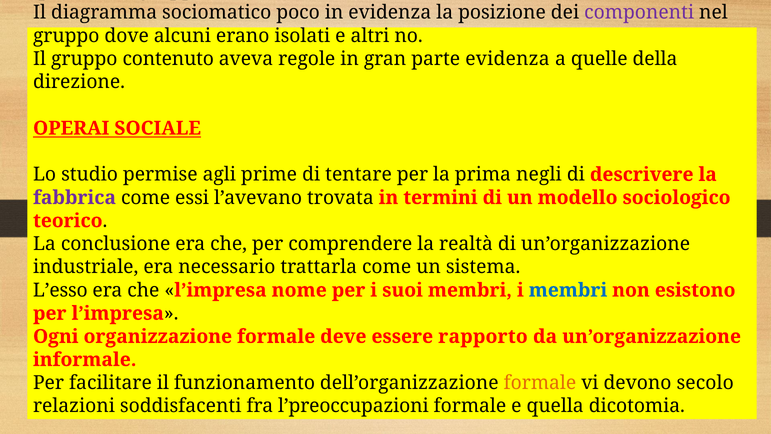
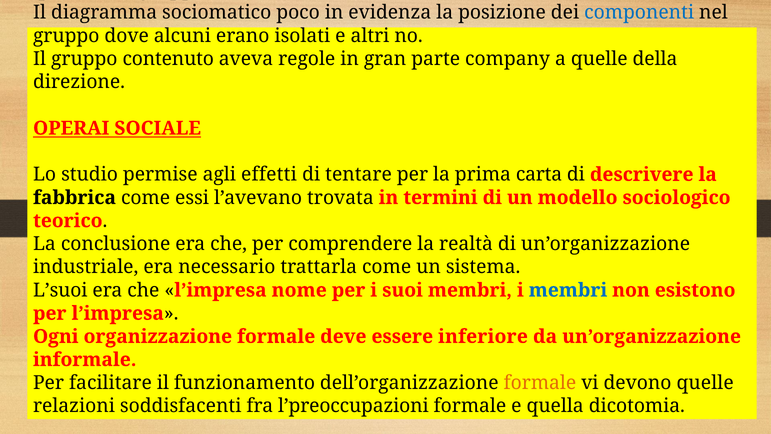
componenti colour: purple -> blue
parte evidenza: evidenza -> company
prime: prime -> effetti
negli: negli -> carta
fabbrica colour: purple -> black
L’esso: L’esso -> L’suoi
rapporto: rapporto -> inferiore
devono secolo: secolo -> quelle
